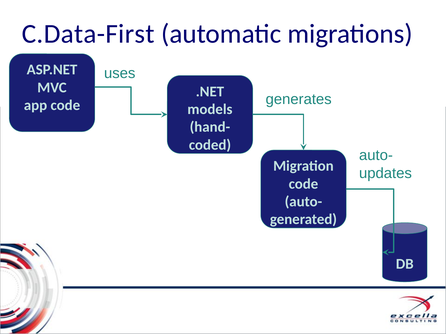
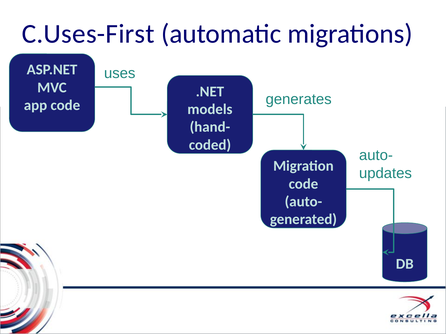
C.Data-First: C.Data-First -> C.Uses-First
